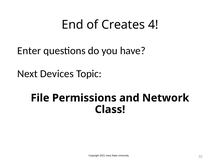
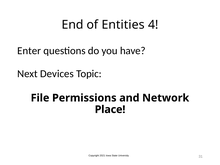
Creates: Creates -> Entities
Class: Class -> Place
